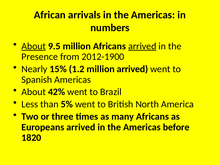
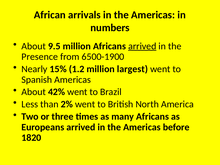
About at (34, 46) underline: present -> none
2012-1900: 2012-1900 -> 6500-1900
million arrived: arrived -> largest
5%: 5% -> 2%
